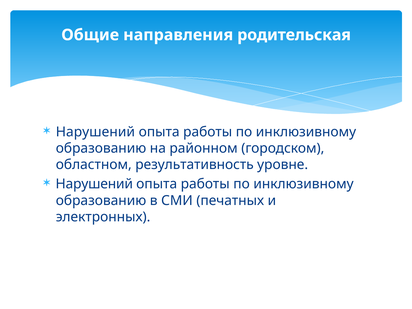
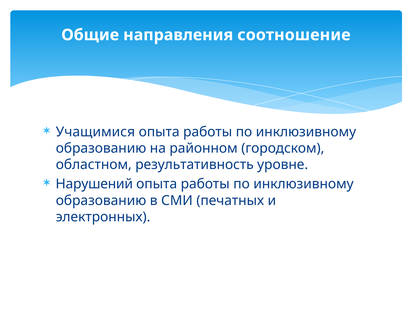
родительская: родительская -> соотношение
Нарушений at (95, 132): Нарушений -> Учащимися
